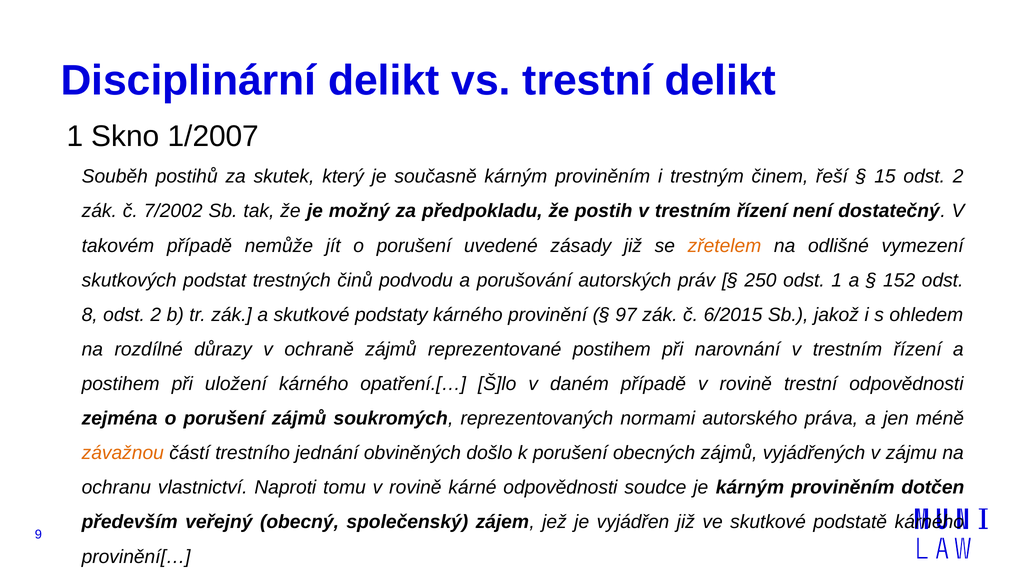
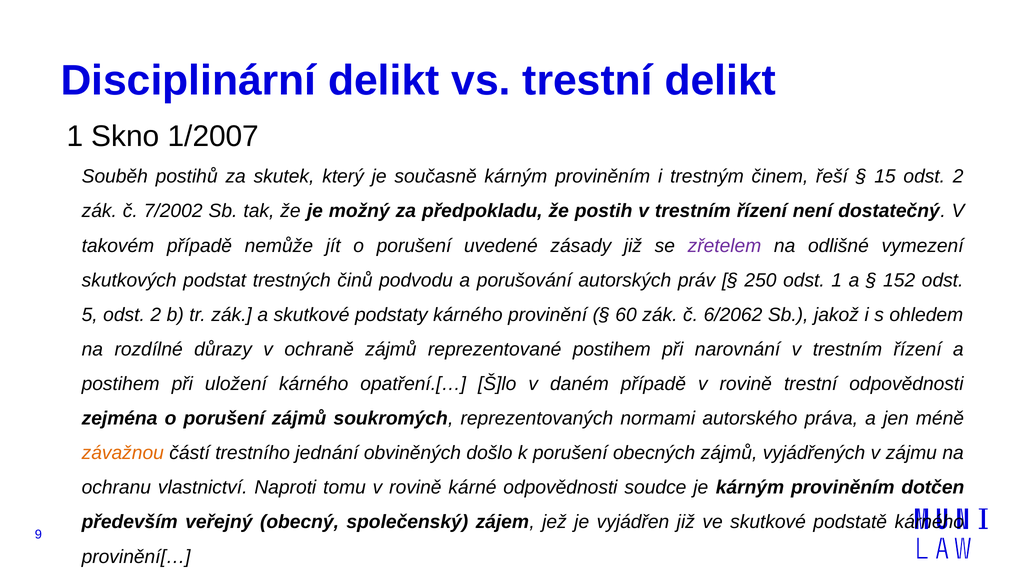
zřetelem colour: orange -> purple
8: 8 -> 5
97: 97 -> 60
6/2015: 6/2015 -> 6/2062
